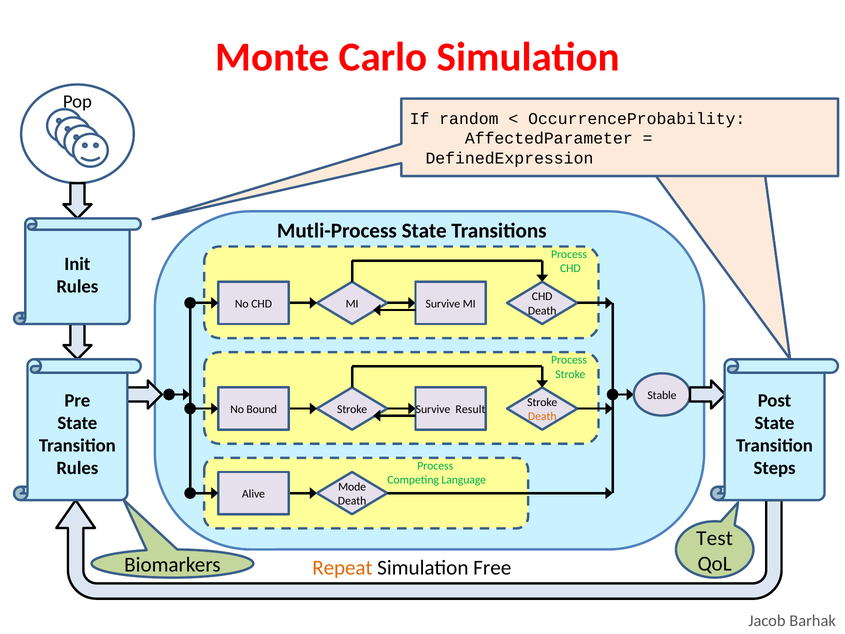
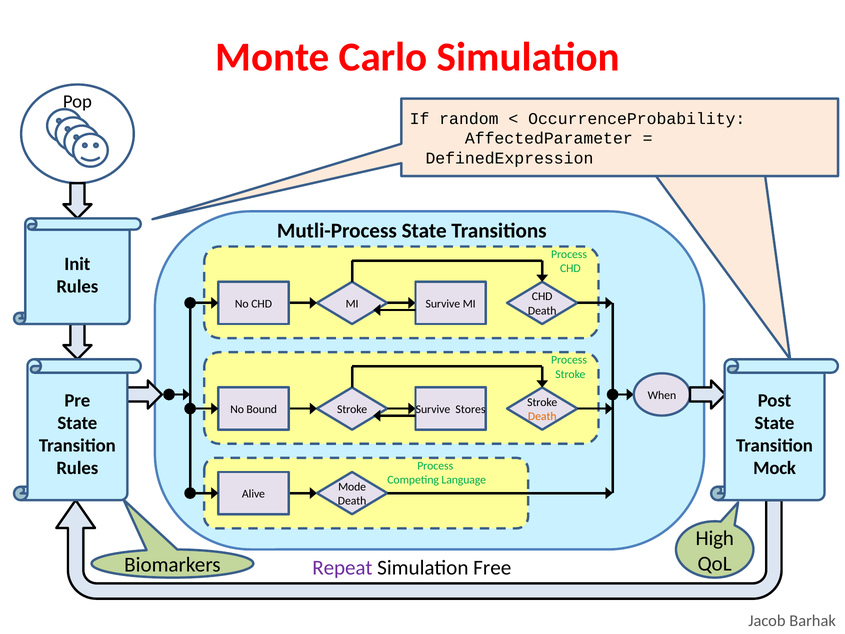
Stable: Stable -> When
Result: Result -> Stores
Steps: Steps -> Mock
Test: Test -> High
Repeat colour: orange -> purple
